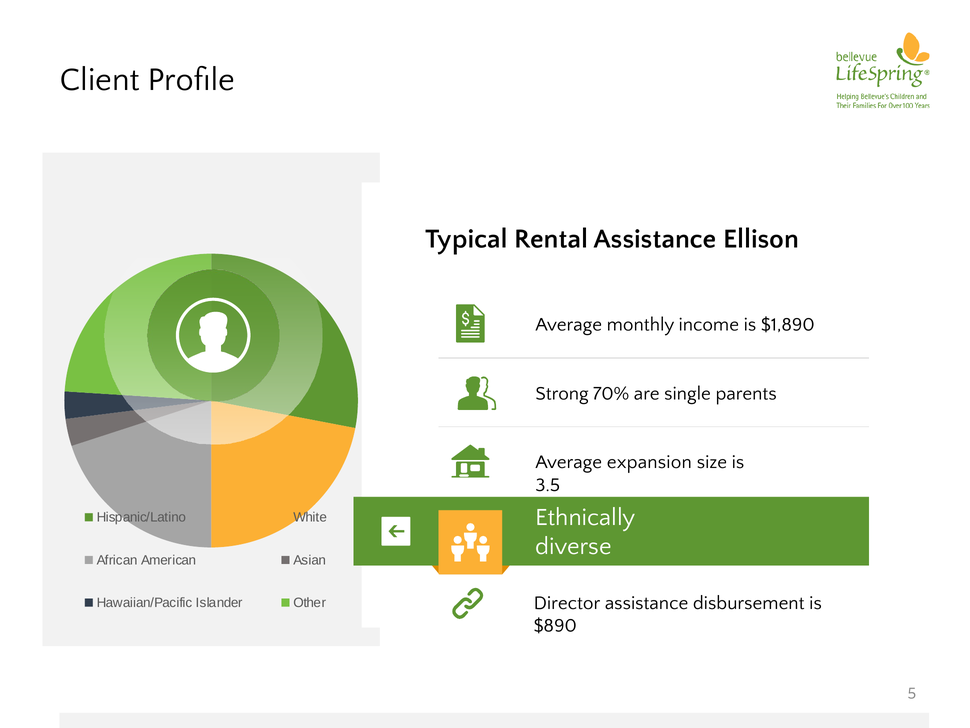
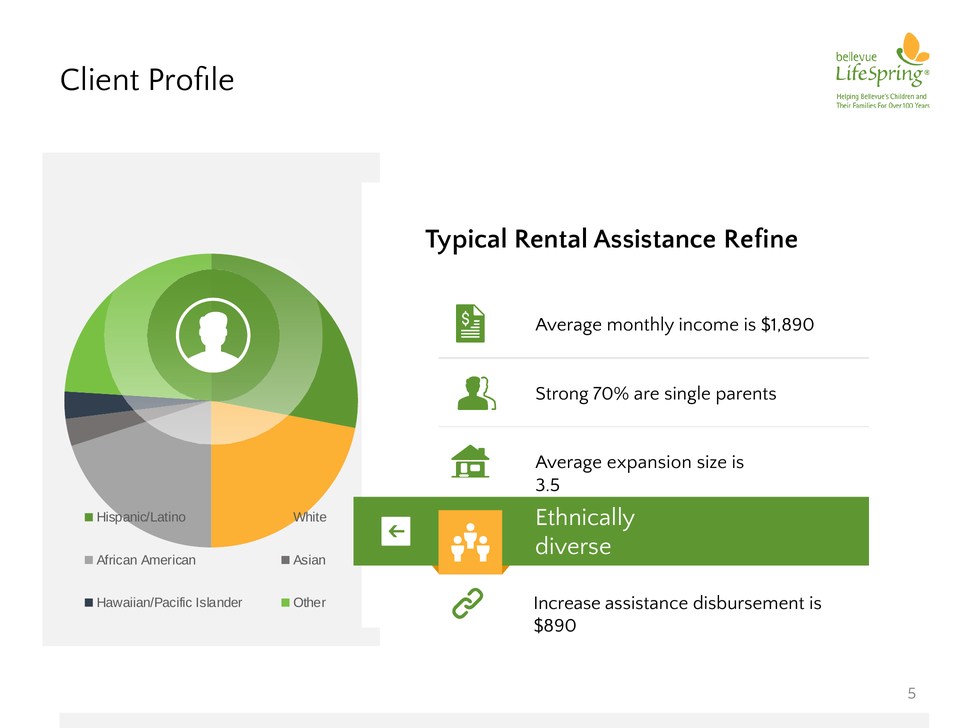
Ellison: Ellison -> Refine
Director: Director -> Increase
